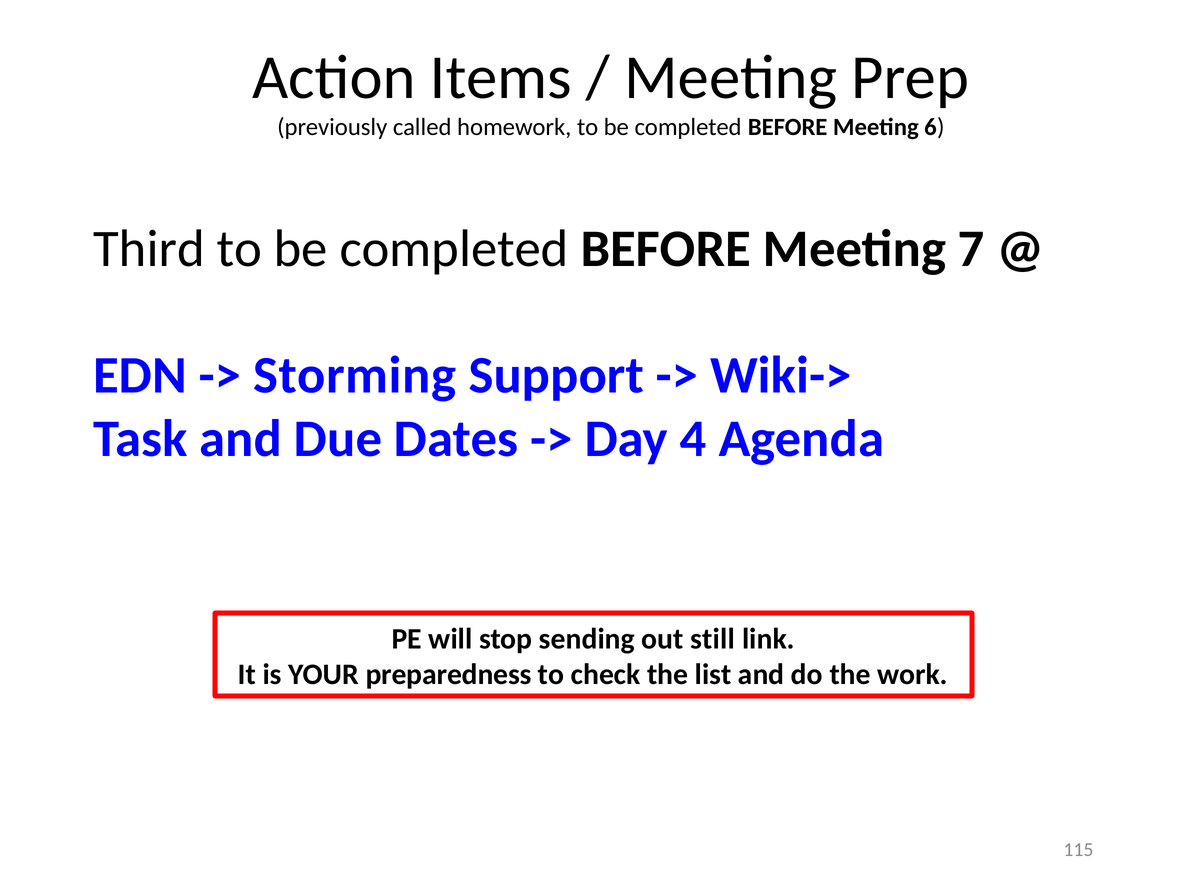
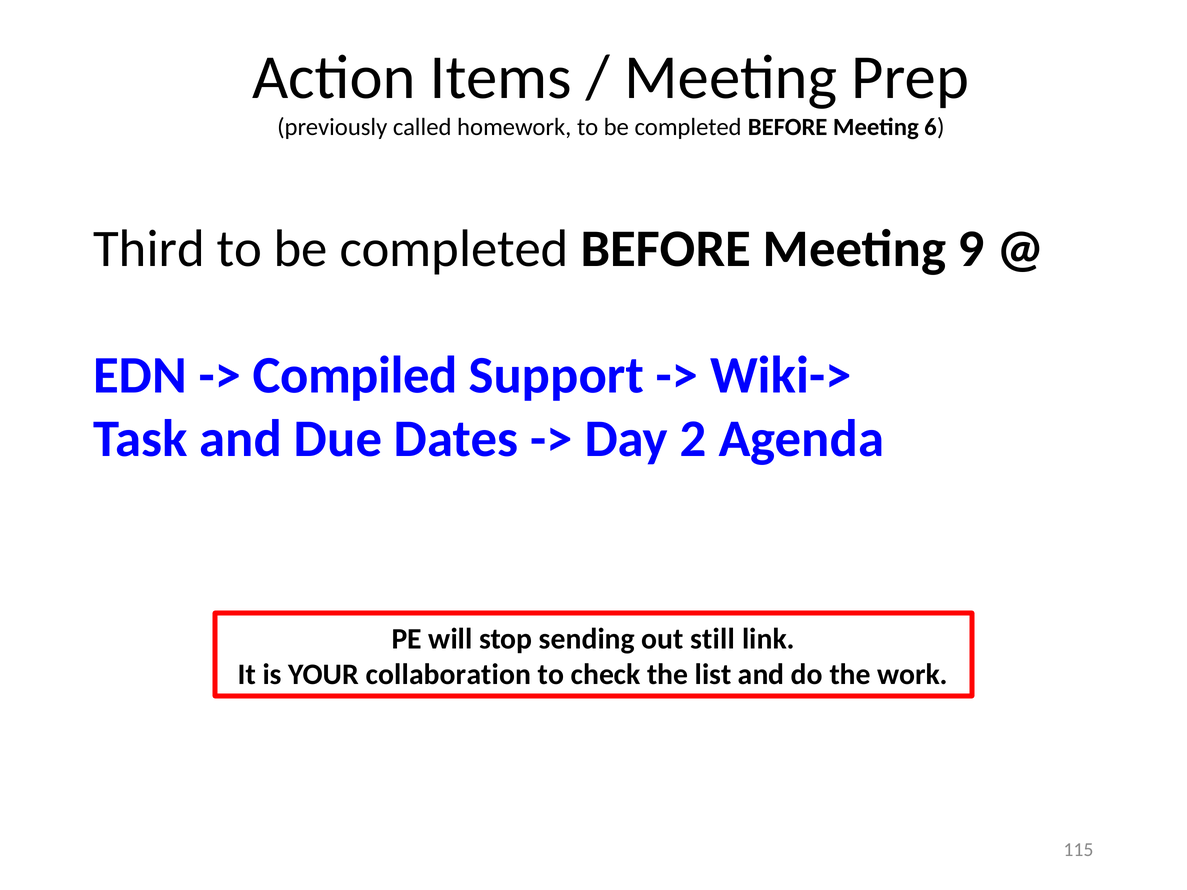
7: 7 -> 9
Storming: Storming -> Compiled
4: 4 -> 2
preparedness: preparedness -> collaboration
